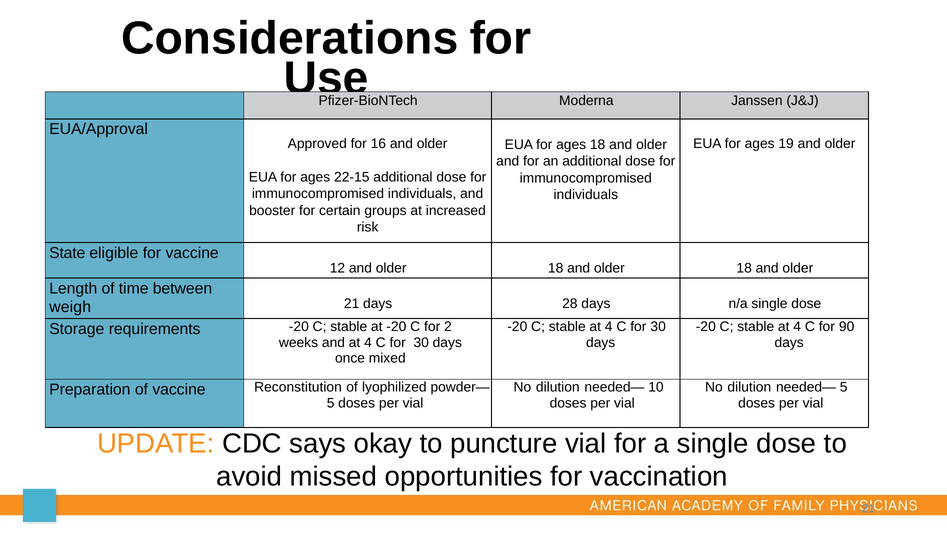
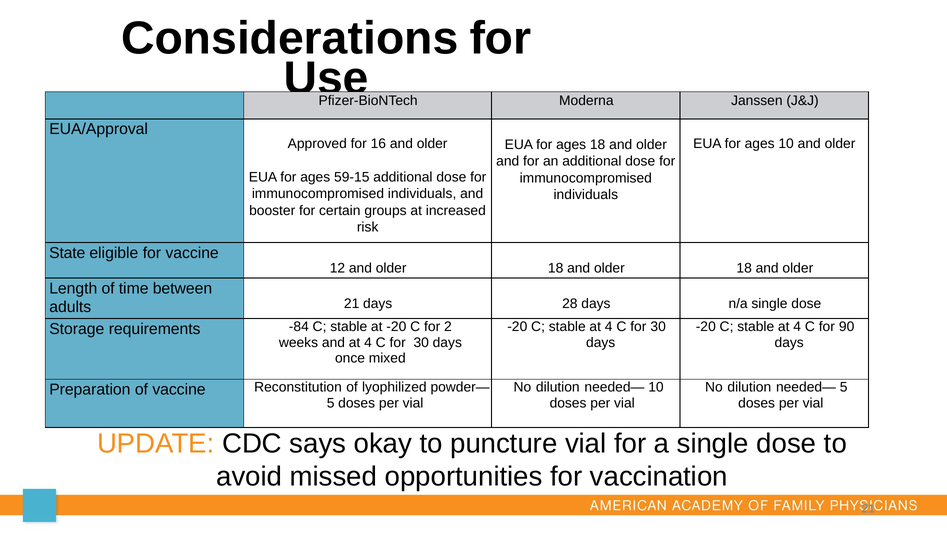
ages 19: 19 -> 10
22-15: 22-15 -> 59-15
weigh: weigh -> adults
requirements -20: -20 -> -84
